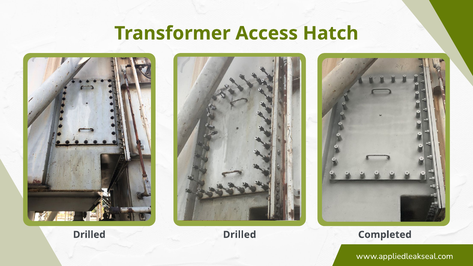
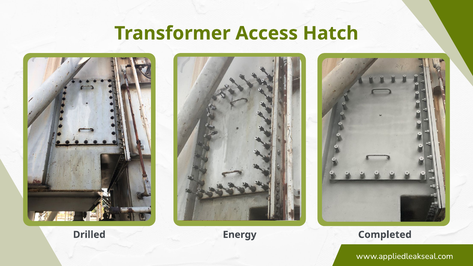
Drilled at (240, 235): Drilled -> Energy
